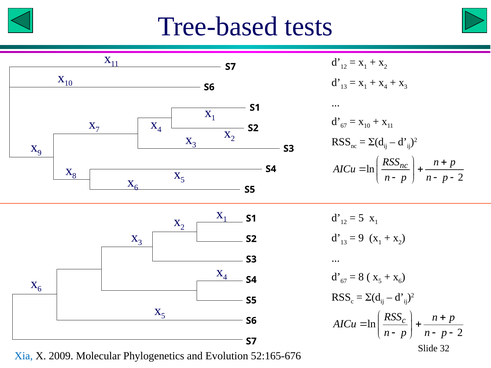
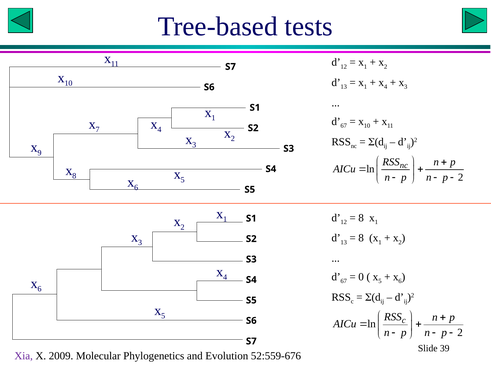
5 at (361, 218): 5 -> 8
9 at (361, 238): 9 -> 8
8 at (361, 277): 8 -> 0
32: 32 -> 39
Xia at (24, 356) colour: blue -> purple
52:165-676: 52:165-676 -> 52:559-676
